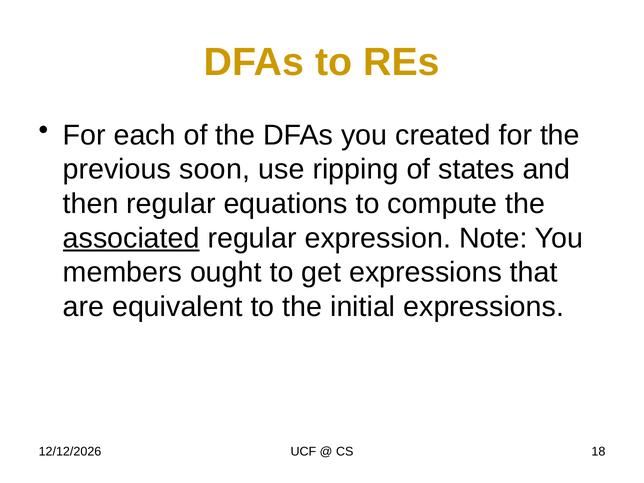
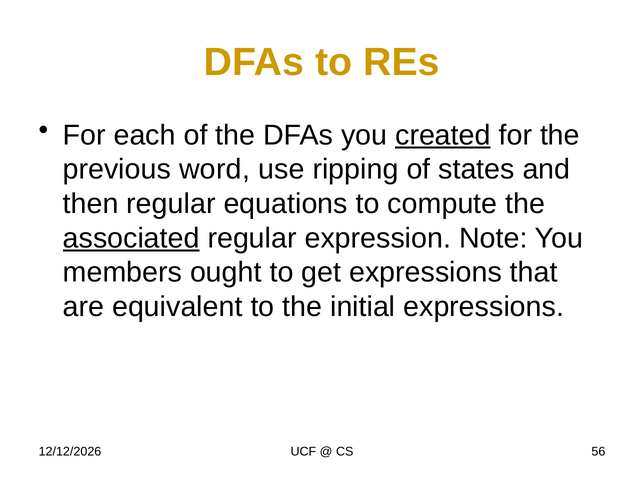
created underline: none -> present
soon: soon -> word
18: 18 -> 56
